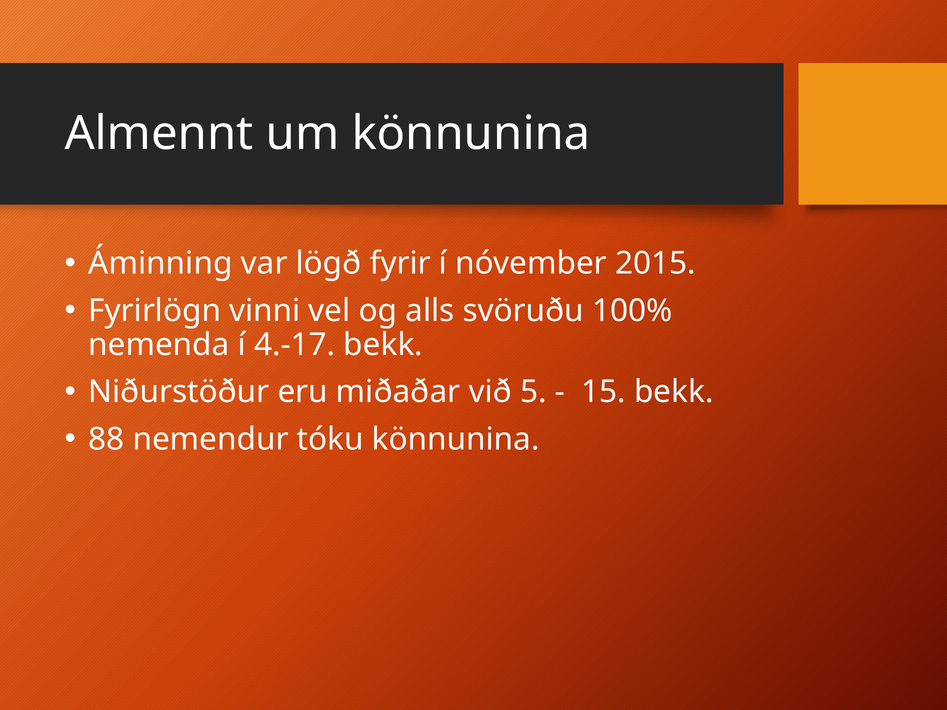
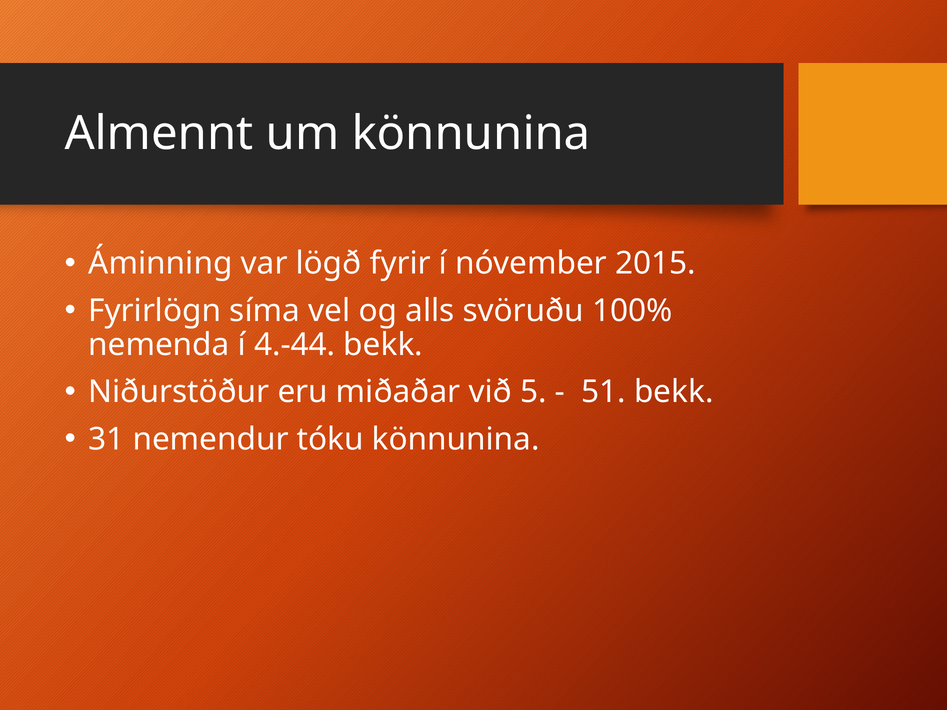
vinni: vinni -> síma
4.-17: 4.-17 -> 4.-44
15: 15 -> 51
88: 88 -> 31
